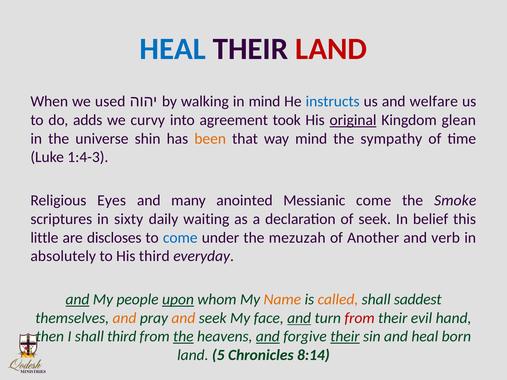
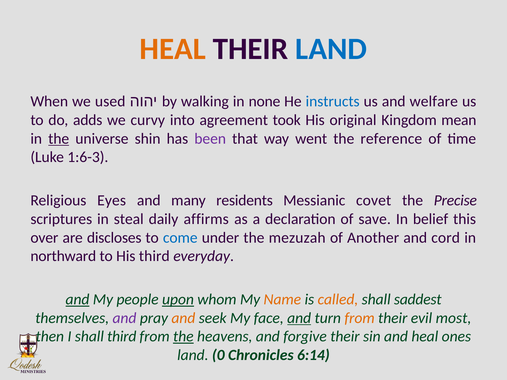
HEAL at (173, 49) colour: blue -> orange
LAND at (331, 49) colour: red -> blue
in mind: mind -> none
original underline: present -> none
glean: glean -> mean
the at (59, 139) underline: none -> present
been colour: orange -> purple
way mind: mind -> went
sympathy: sympathy -> reference
1:4-3: 1:4-3 -> 1:6-3
anointed: anointed -> residents
Messianic come: come -> covet
Smoke: Smoke -> Precise
sixty: sixty -> steal
waiting: waiting -> affirms
of seek: seek -> save
little: little -> over
verb: verb -> cord
absolutely: absolutely -> northward
and at (124, 318) colour: orange -> purple
from at (360, 318) colour: red -> orange
hand: hand -> most
and at (268, 337) underline: present -> none
their at (345, 337) underline: present -> none
born: born -> ones
5: 5 -> 0
8:14: 8:14 -> 6:14
